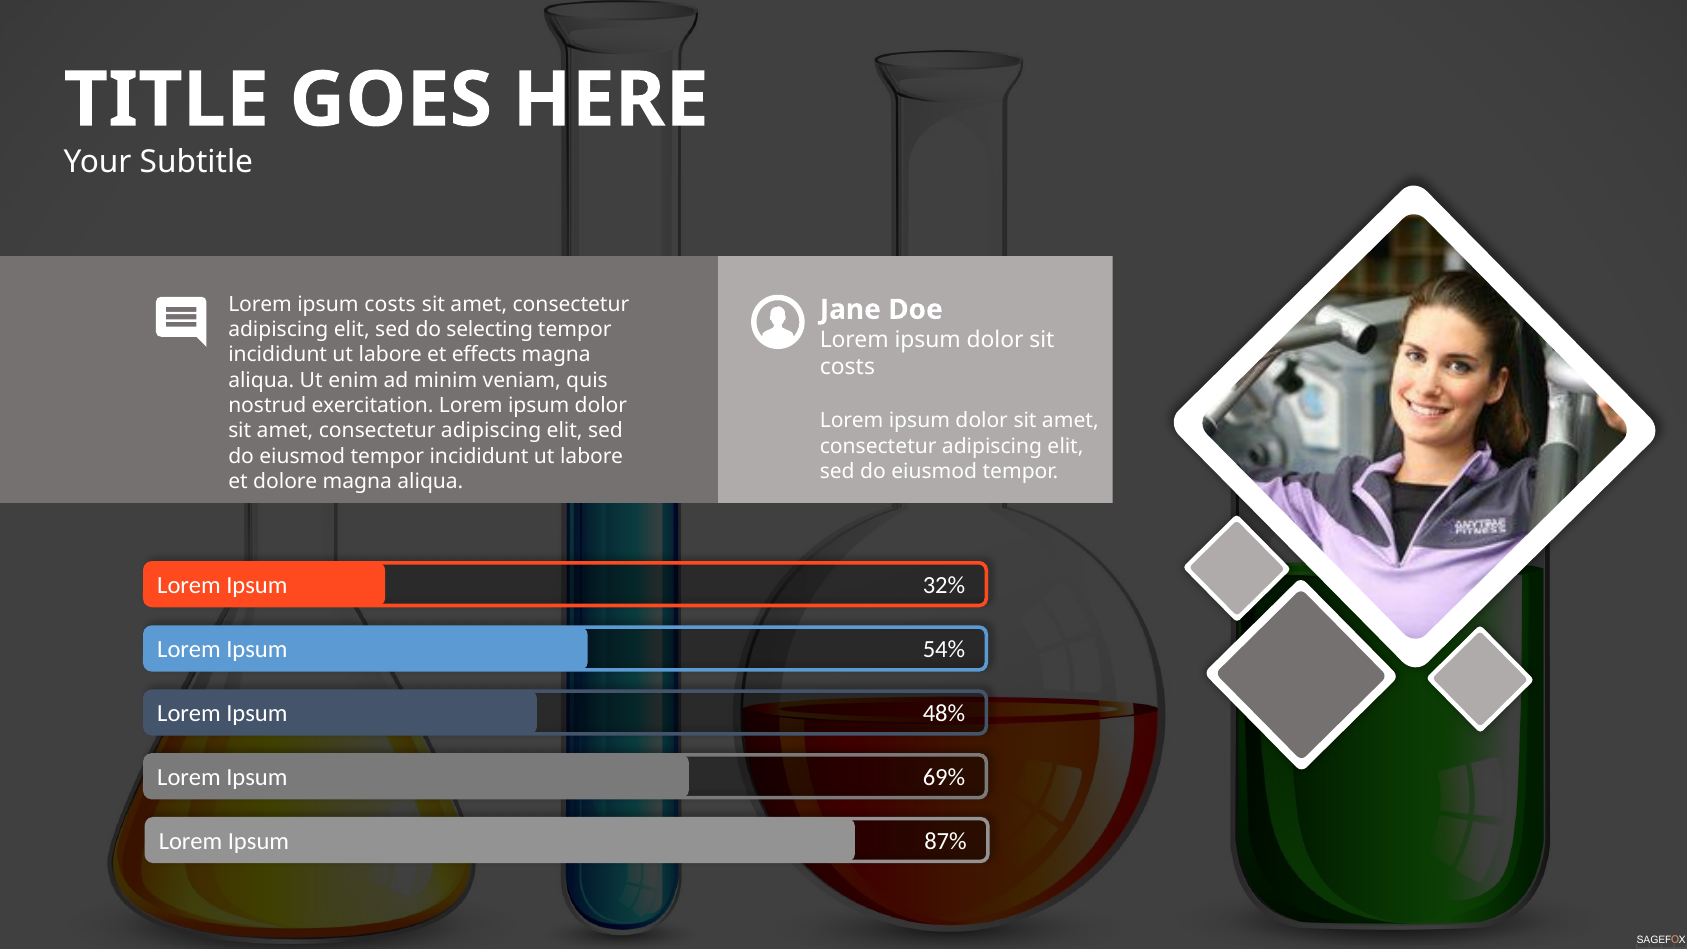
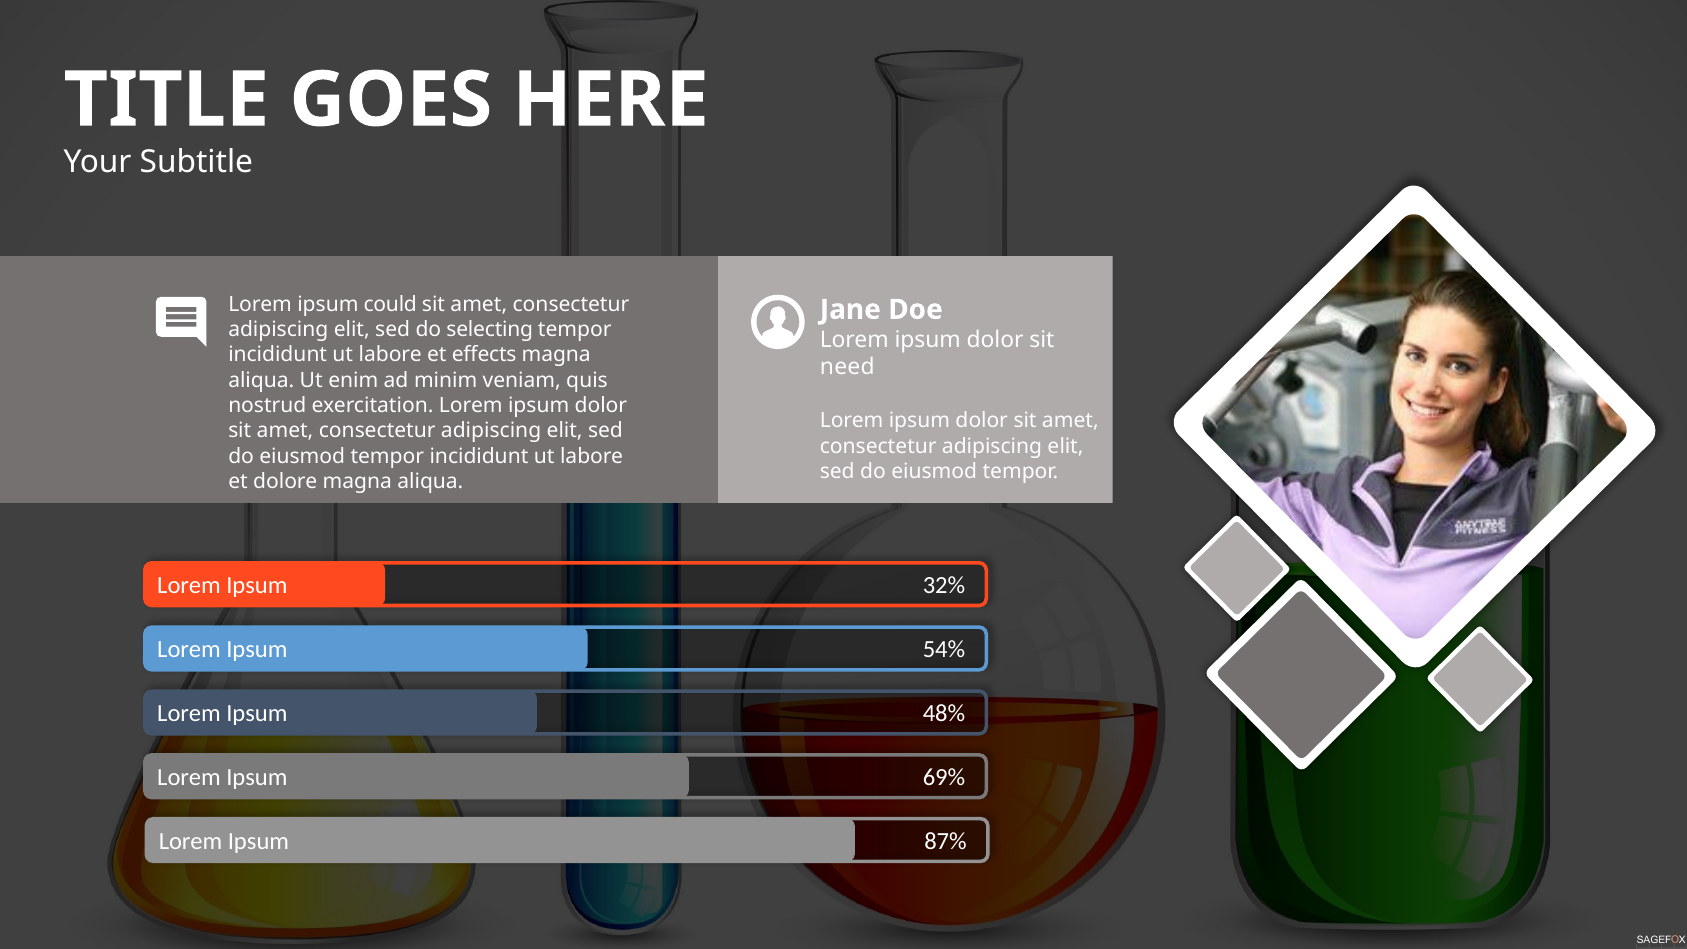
ipsum costs: costs -> could
costs at (847, 367): costs -> need
